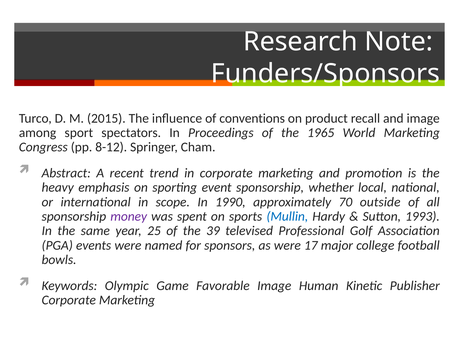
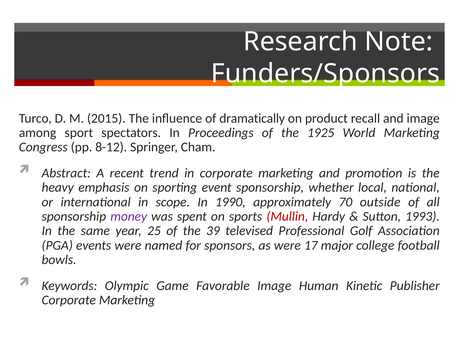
conventions: conventions -> dramatically
1965: 1965 -> 1925
Mullin colour: blue -> red
